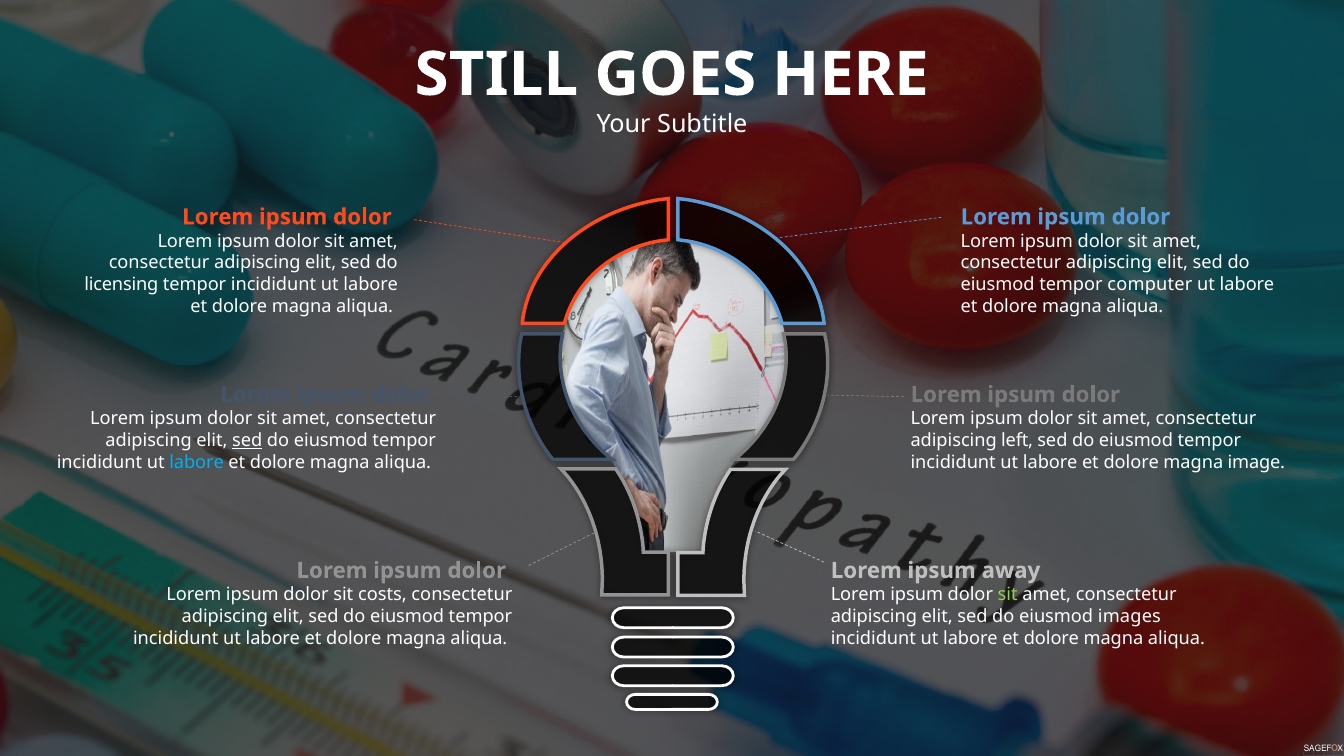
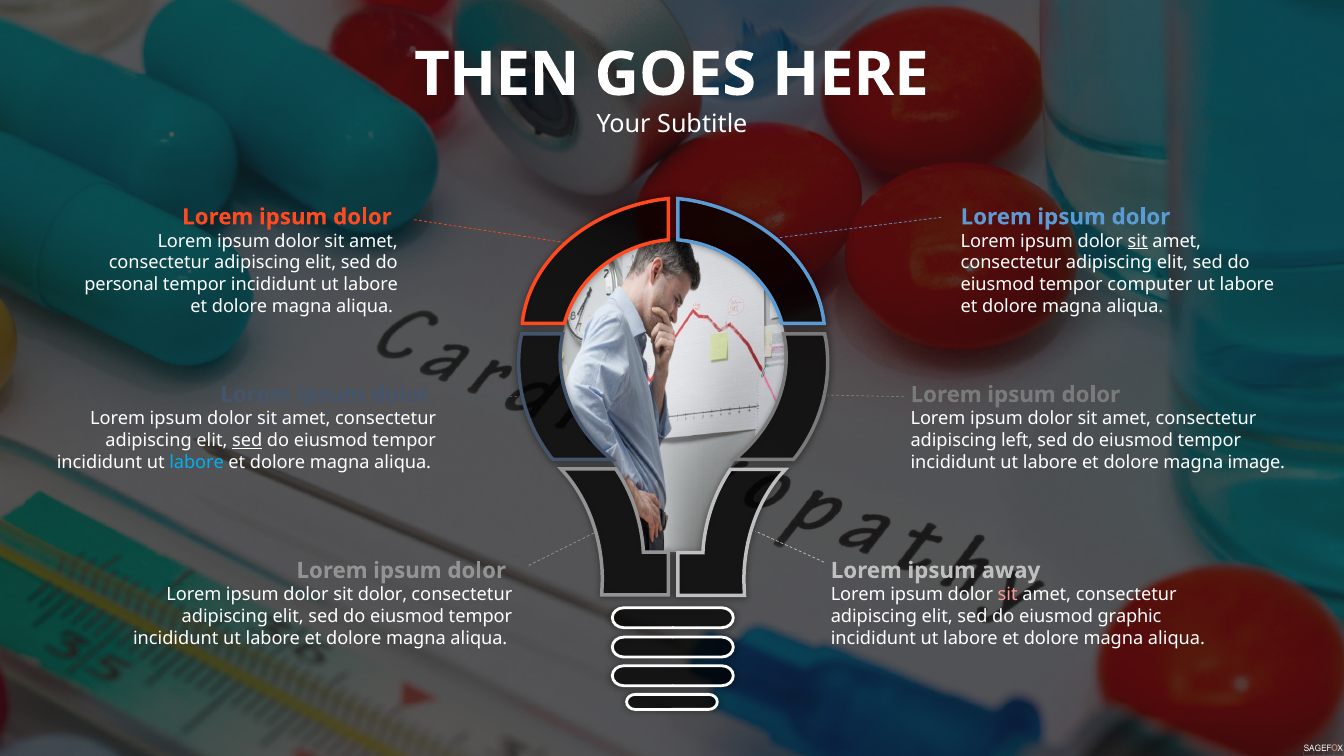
STILL: STILL -> THEN
sit at (1138, 241) underline: none -> present
licensing: licensing -> personal
sit costs: costs -> dolor
sit at (1008, 595) colour: light green -> pink
images: images -> graphic
